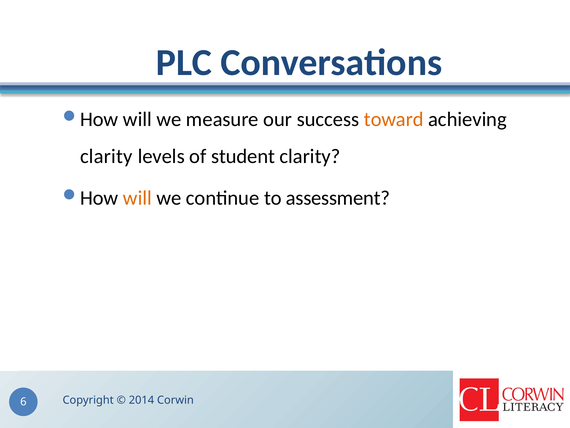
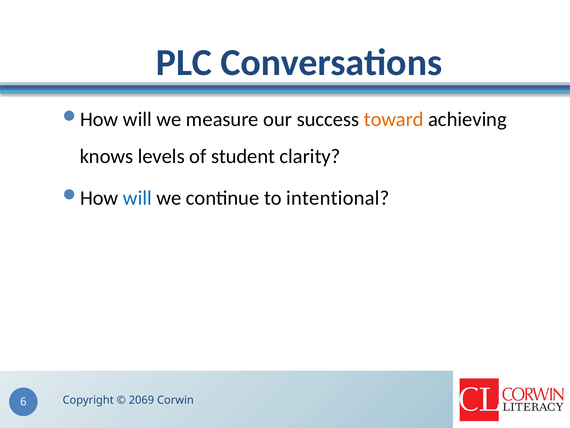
clarity at (106, 156): clarity -> knows
will at (137, 198) colour: orange -> blue
assessment: assessment -> intentional
2014: 2014 -> 2069
